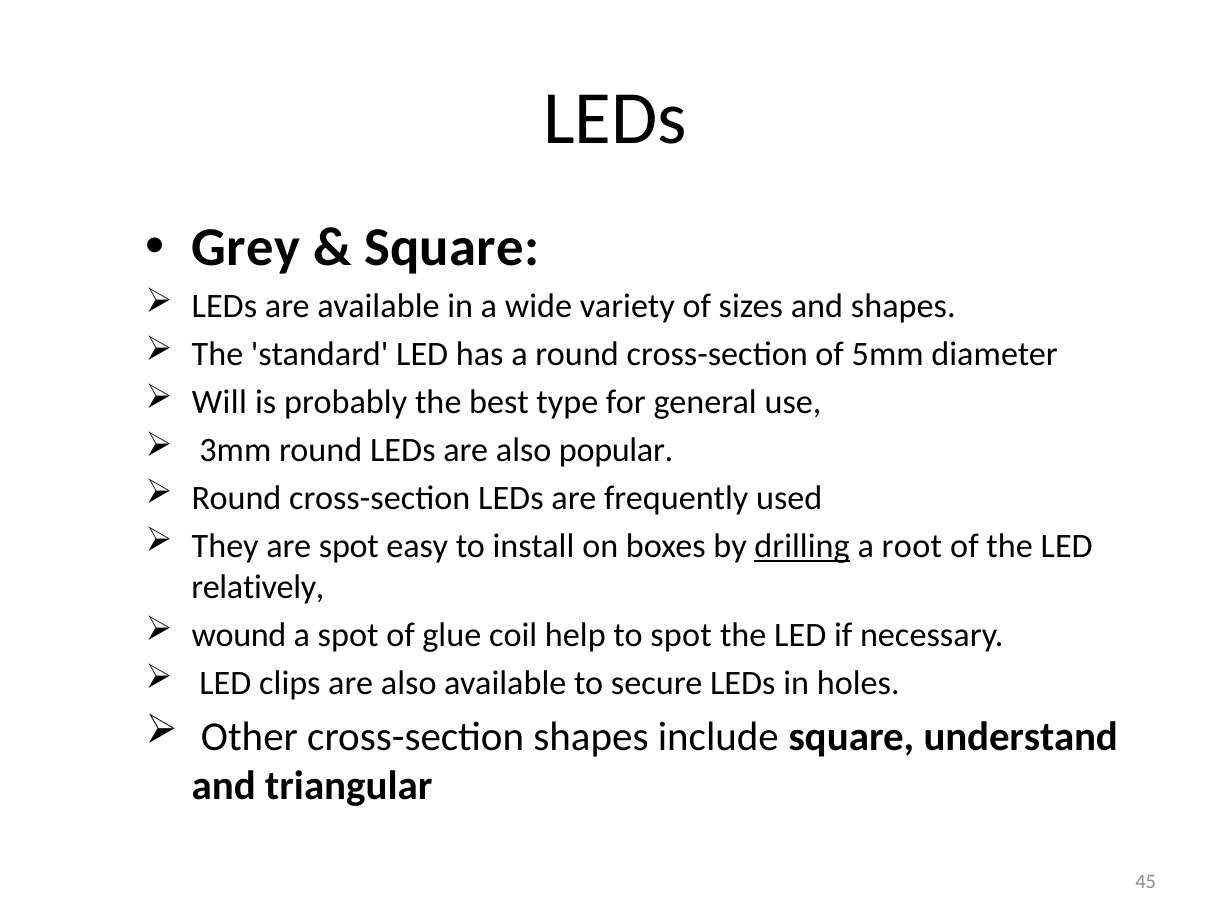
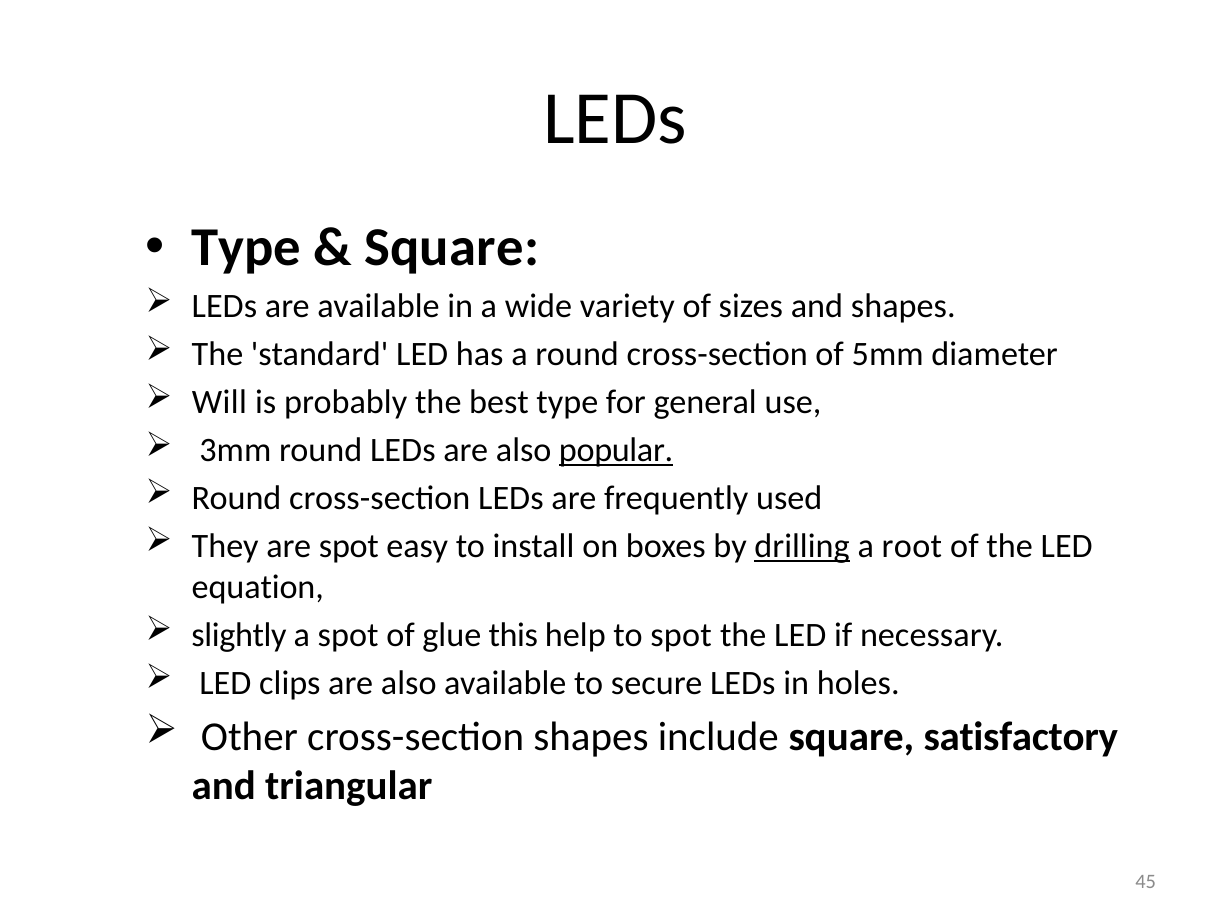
Grey at (246, 248): Grey -> Type
popular underline: none -> present
relatively: relatively -> equation
wound: wound -> slightly
coil: coil -> this
understand: understand -> satisfactory
